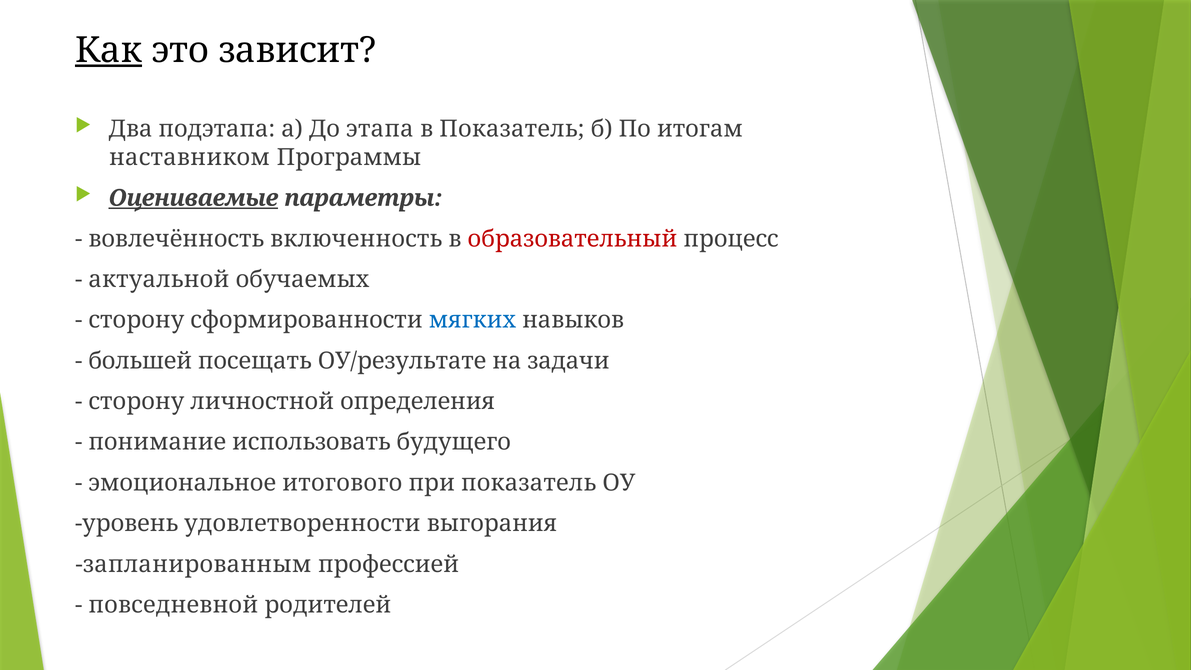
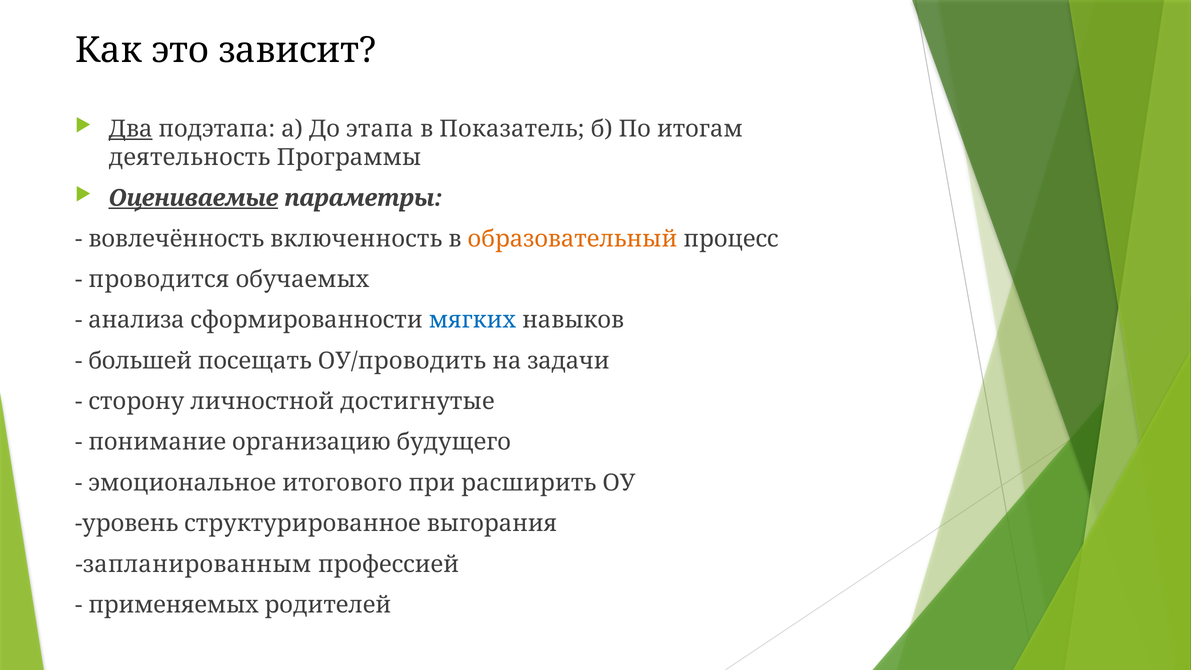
Как underline: present -> none
Два underline: none -> present
наставником: наставником -> деятельность
образовательный colour: red -> orange
актуальной: актуальной -> проводится
сторону at (136, 320): сторону -> анализа
ОУ/результате: ОУ/результате -> ОУ/проводить
определения: определения -> достигнутые
использовать: использовать -> организацию
при показатель: показатель -> расширить
удовлетворенности: удовлетворенности -> структурированное
повседневной: повседневной -> применяемых
